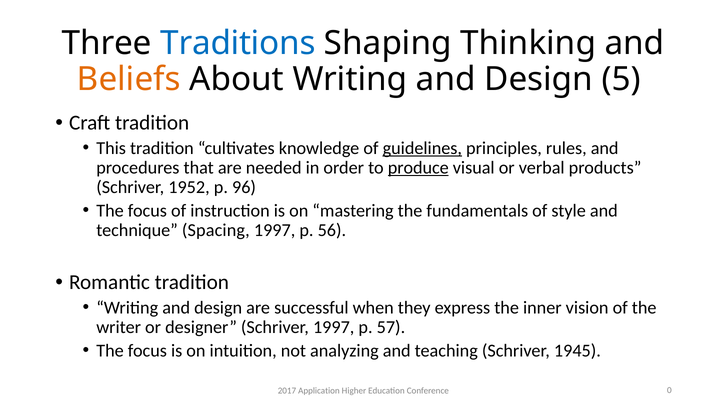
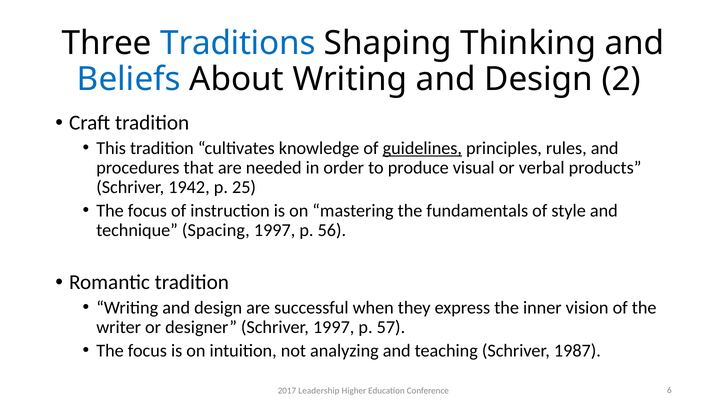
Beliefs colour: orange -> blue
5: 5 -> 2
produce underline: present -> none
1952: 1952 -> 1942
96: 96 -> 25
1945: 1945 -> 1987
Application: Application -> Leadership
0: 0 -> 6
